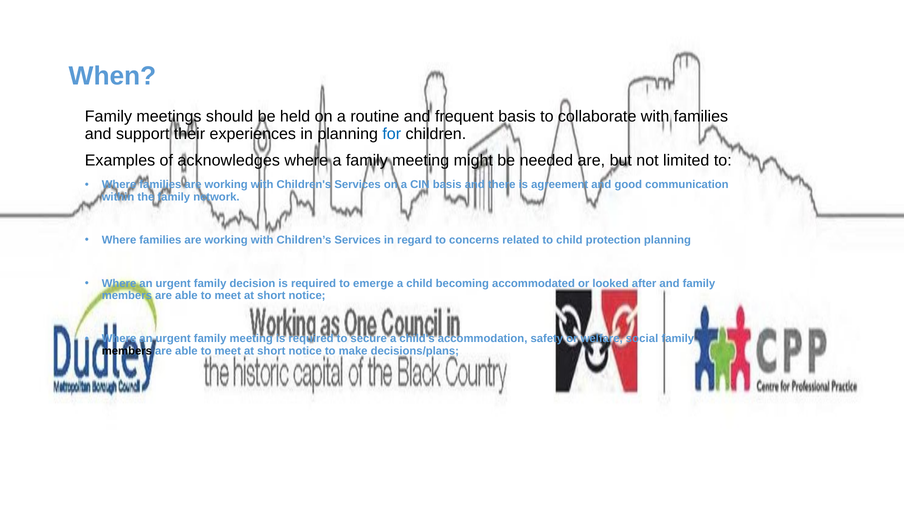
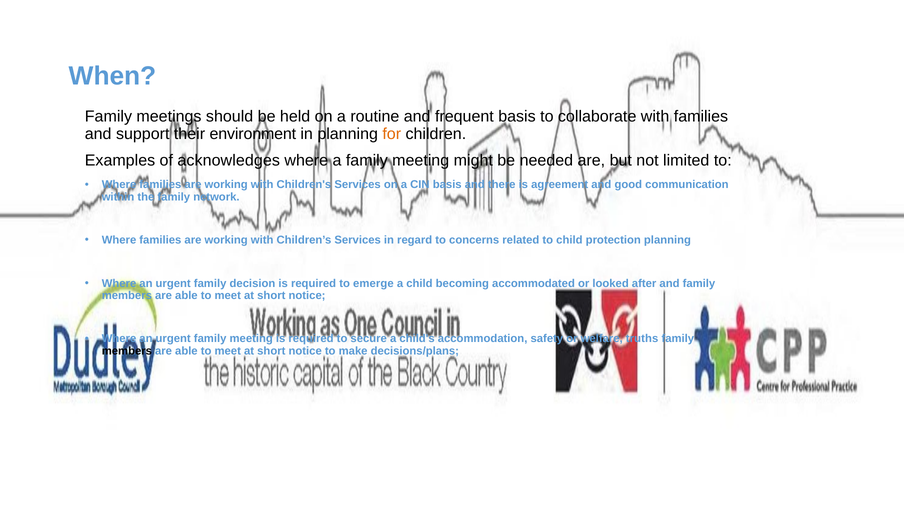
experiences: experiences -> environment
for colour: blue -> orange
social: social -> truths
